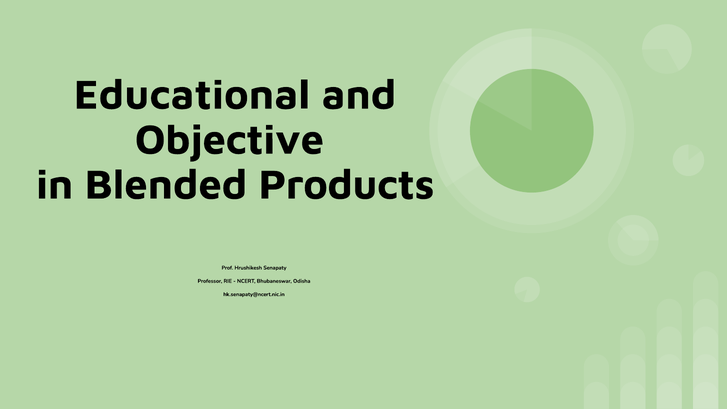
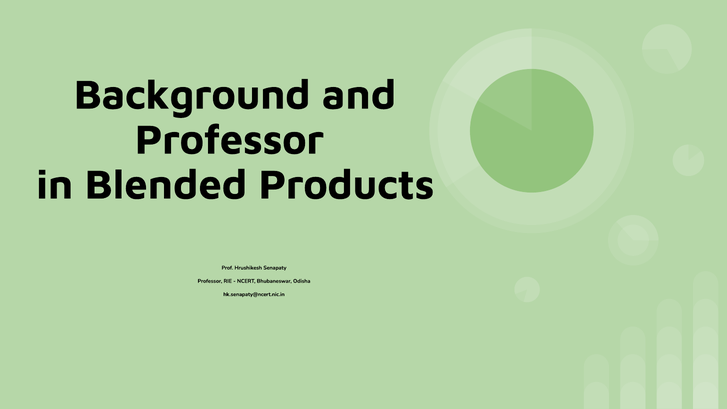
Educational: Educational -> Background
Objective at (229, 140): Objective -> Professor
